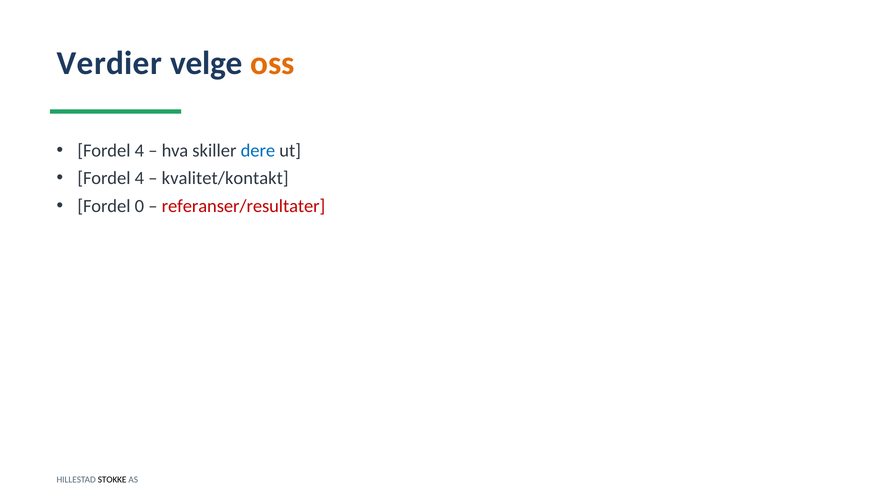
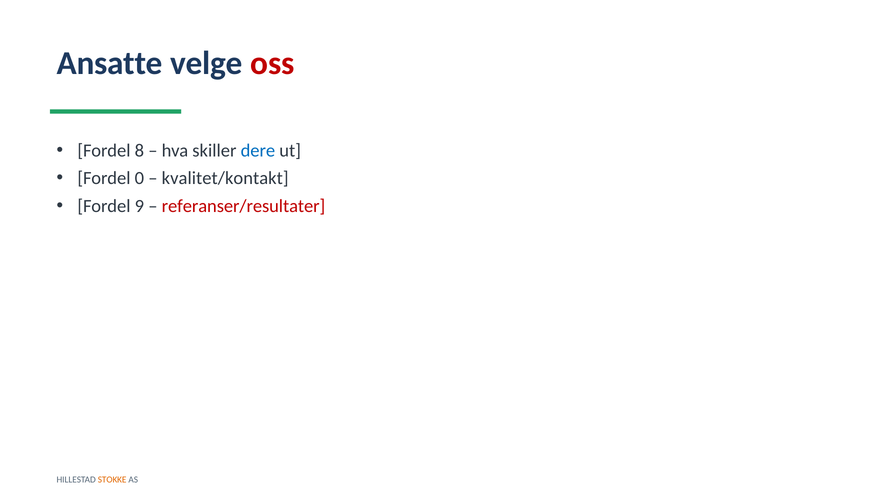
Verdier: Verdier -> Ansatte
oss colour: orange -> red
4 at (139, 151): 4 -> 8
4 at (139, 178): 4 -> 0
0: 0 -> 9
STOKKE colour: black -> orange
